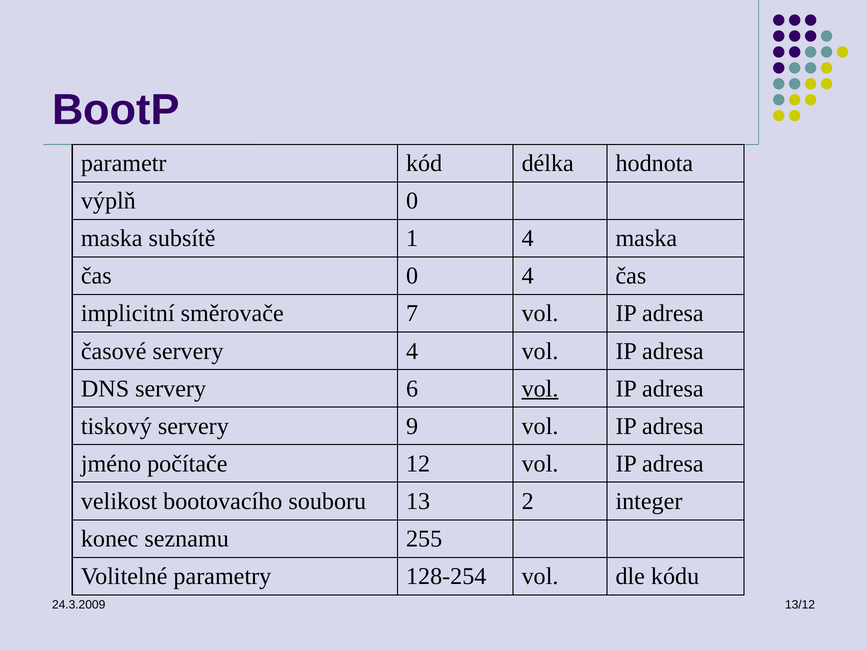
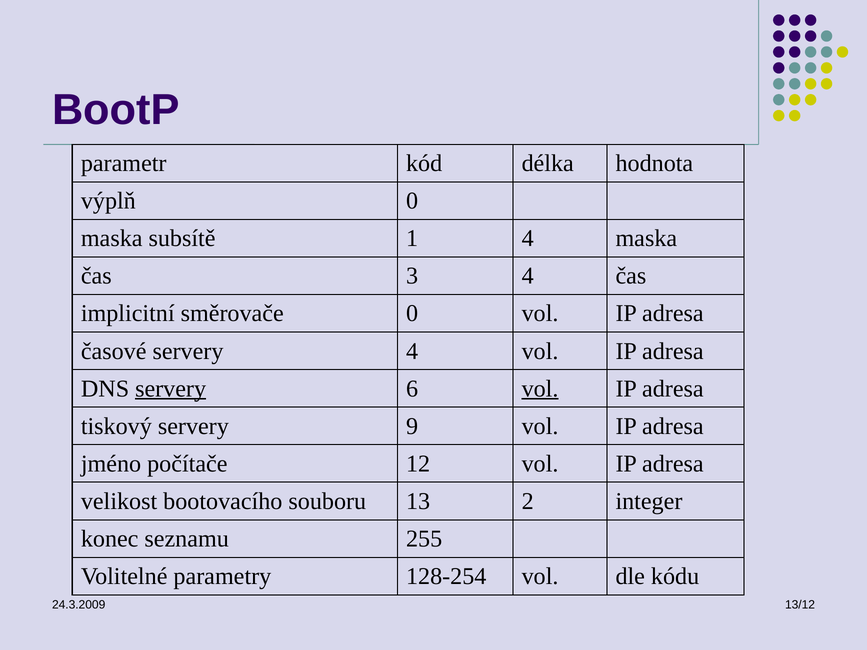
čas 0: 0 -> 3
směrovače 7: 7 -> 0
servery at (171, 389) underline: none -> present
